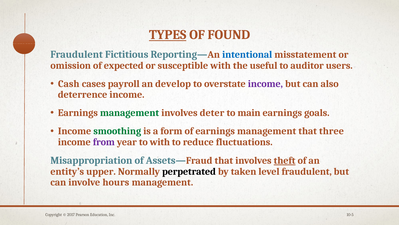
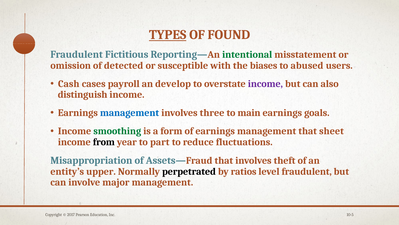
intentional colour: blue -> green
expected: expected -> detected
useful: useful -> biases
auditor: auditor -> abused
deterrence: deterrence -> distinguish
management at (130, 113) colour: green -> blue
deter: deter -> three
three: three -> sheet
from colour: purple -> black
to with: with -> part
theft underline: present -> none
taken: taken -> ratios
hours: hours -> major
